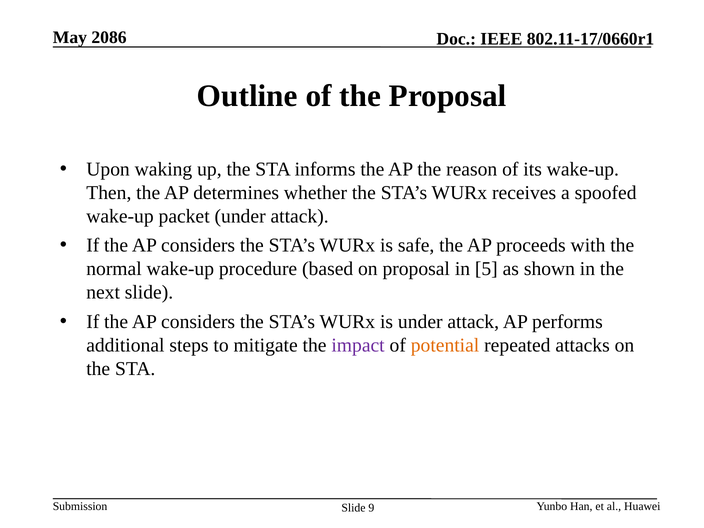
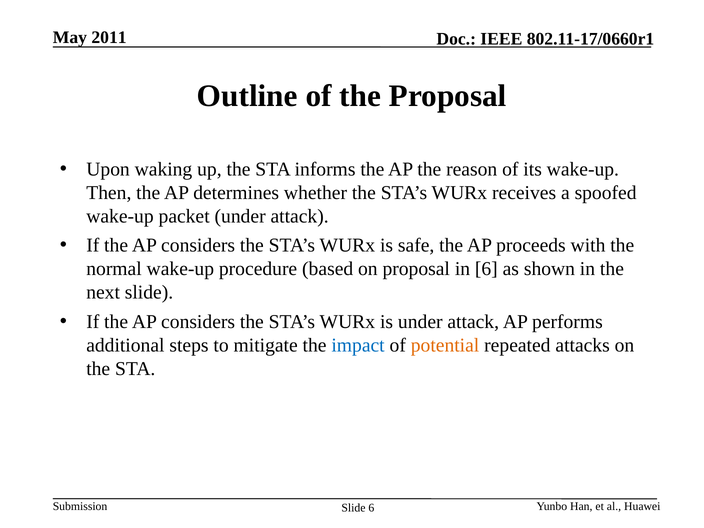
2086: 2086 -> 2011
in 5: 5 -> 6
impact colour: purple -> blue
Slide 9: 9 -> 6
